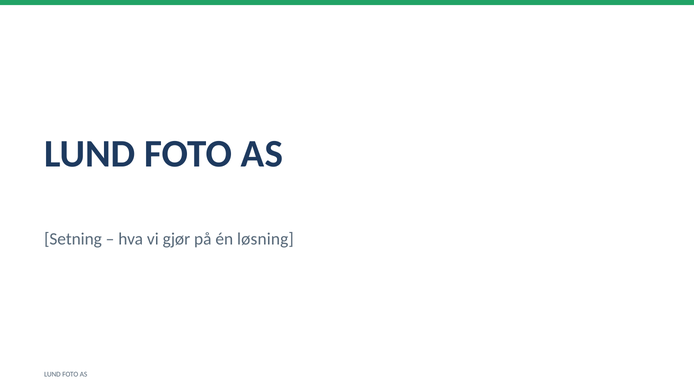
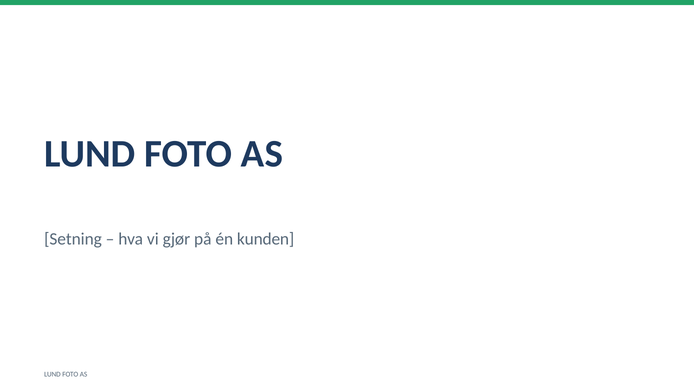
løsning: løsning -> kunden
